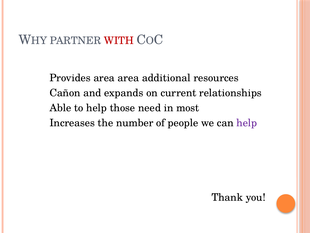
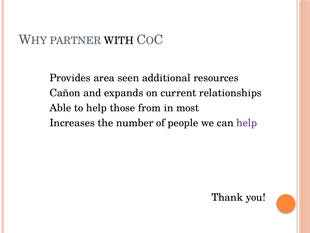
WITH colour: red -> black
area area: area -> seen
need: need -> from
